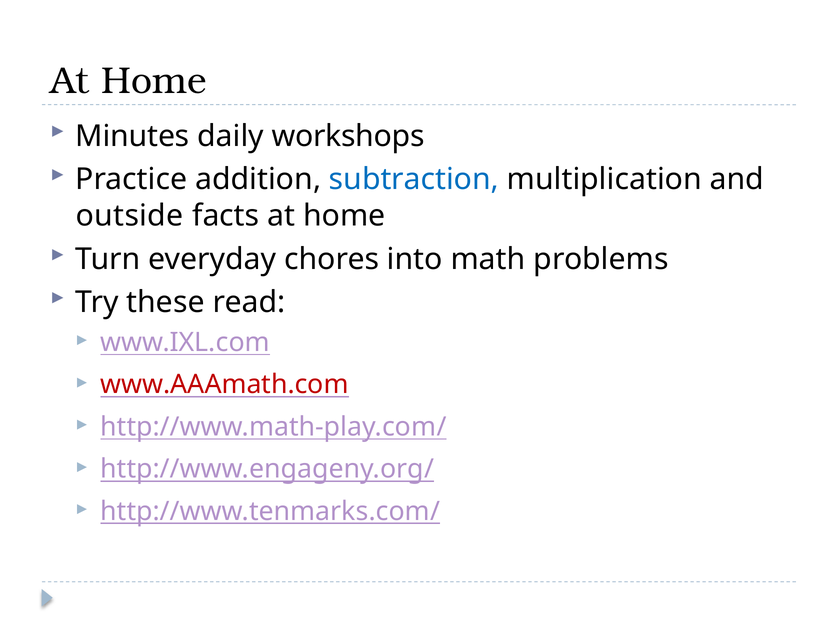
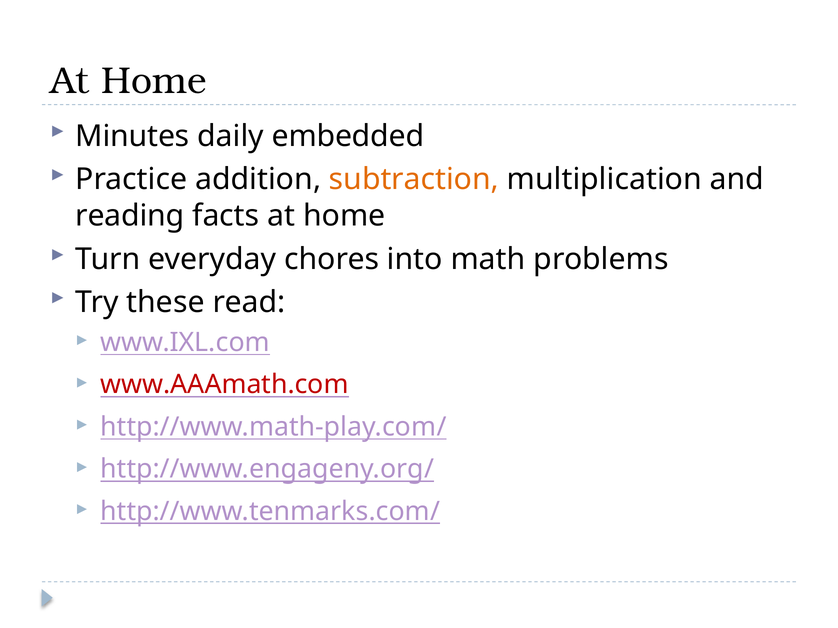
workshops: workshops -> embedded
subtraction colour: blue -> orange
outside: outside -> reading
